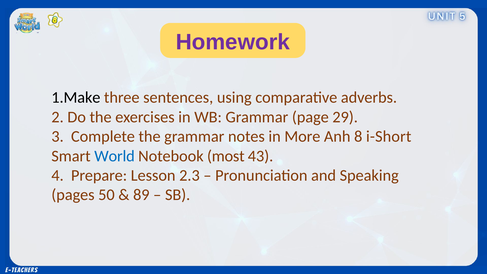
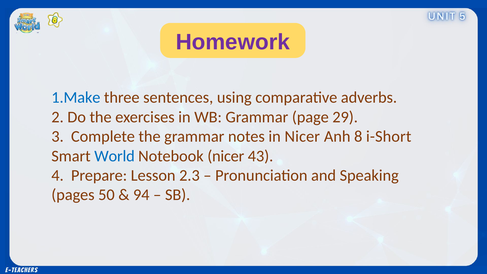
1.Make colour: black -> blue
in More: More -> Nicer
Notebook most: most -> nicer
89: 89 -> 94
